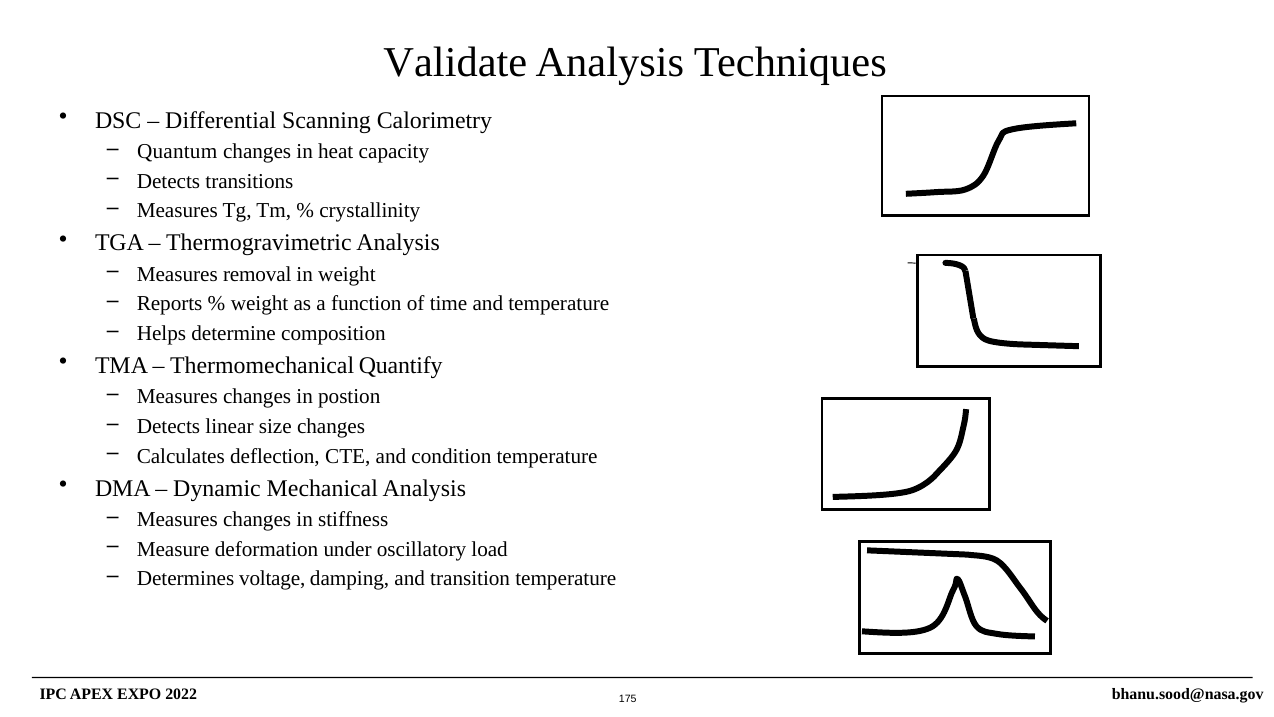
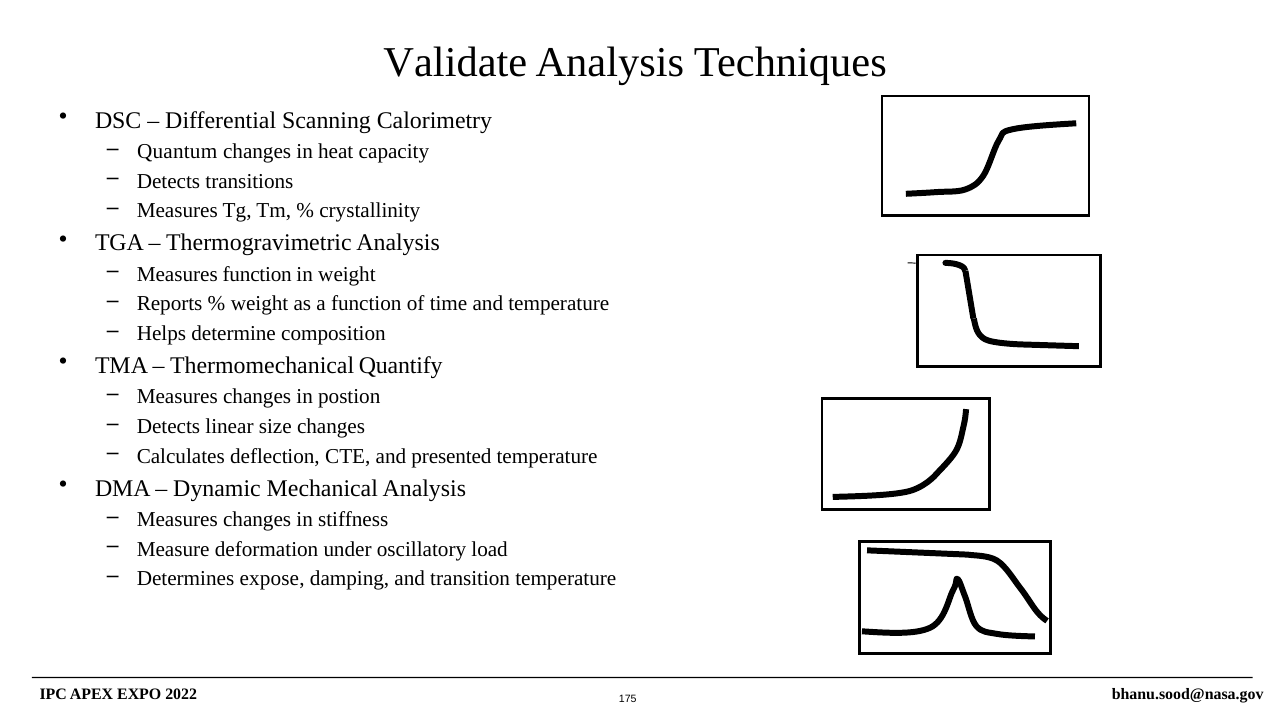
Measures removal: removal -> function
condition: condition -> presented
voltage: voltage -> expose
